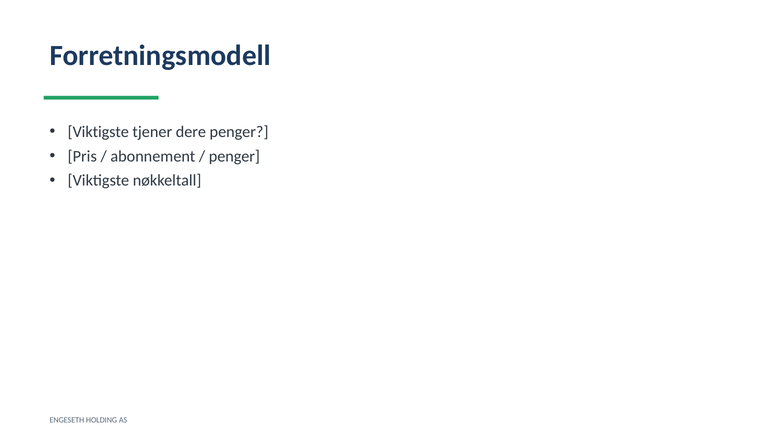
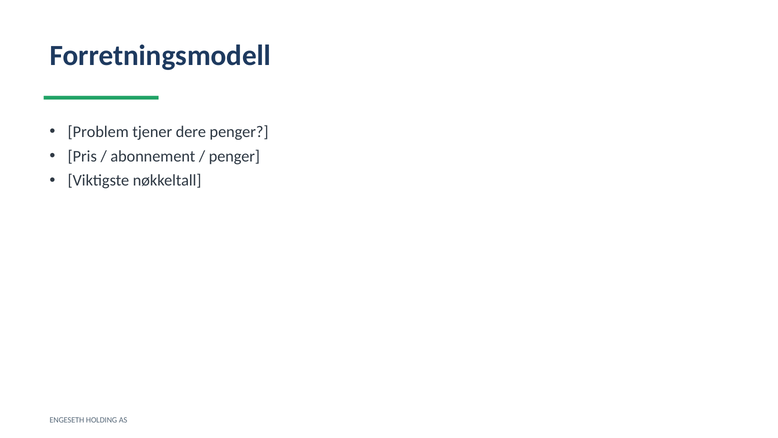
Viktigste at (98, 132): Viktigste -> Problem
